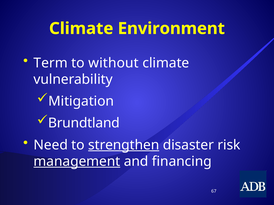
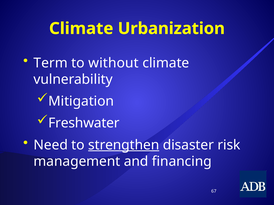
Environment: Environment -> Urbanization
Brundtland: Brundtland -> Freshwater
management underline: present -> none
